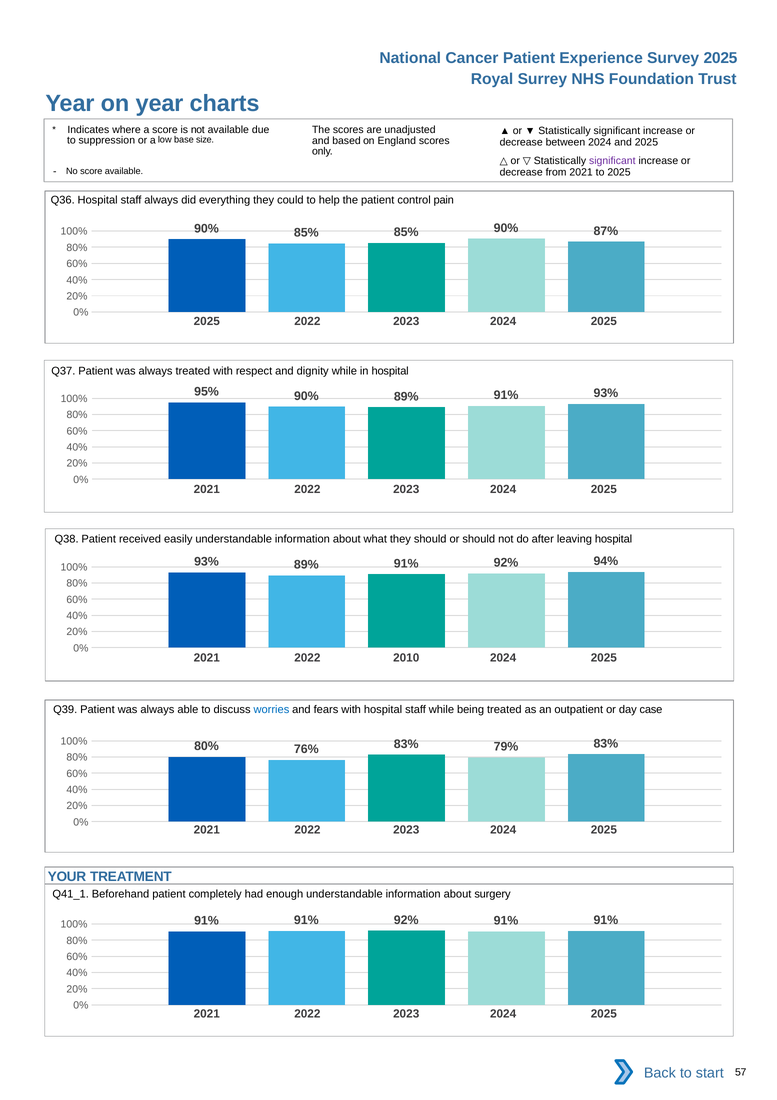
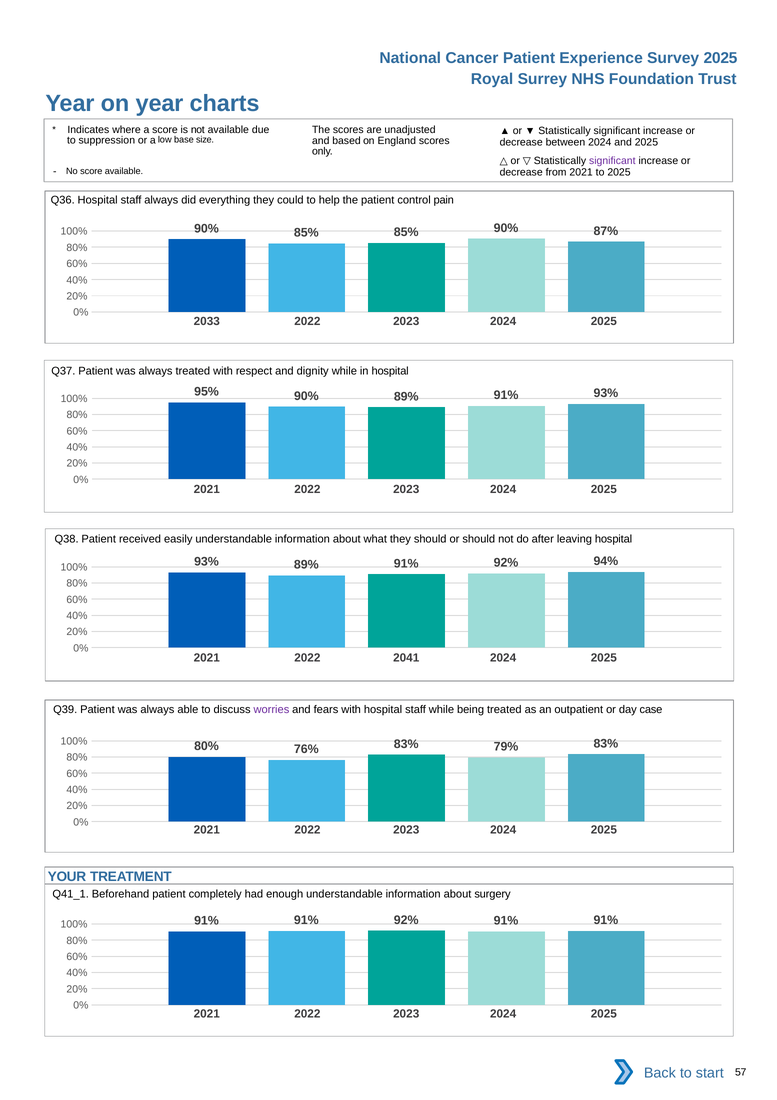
2025 at (207, 321): 2025 -> 2033
2010: 2010 -> 2041
worries colour: blue -> purple
